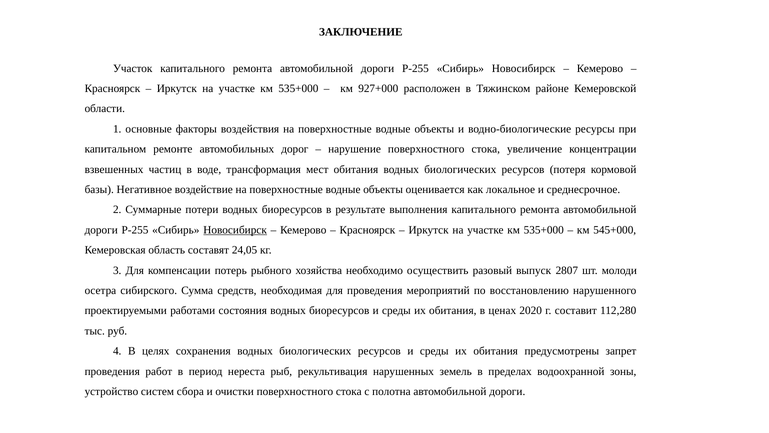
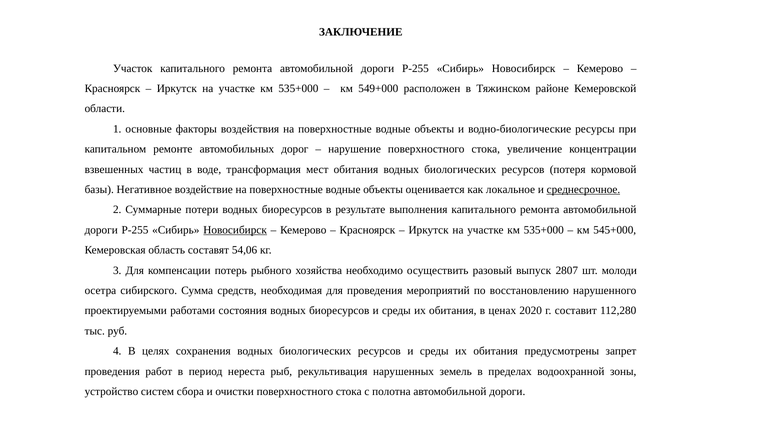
927+000: 927+000 -> 549+000
среднесрочное underline: none -> present
24,05: 24,05 -> 54,06
